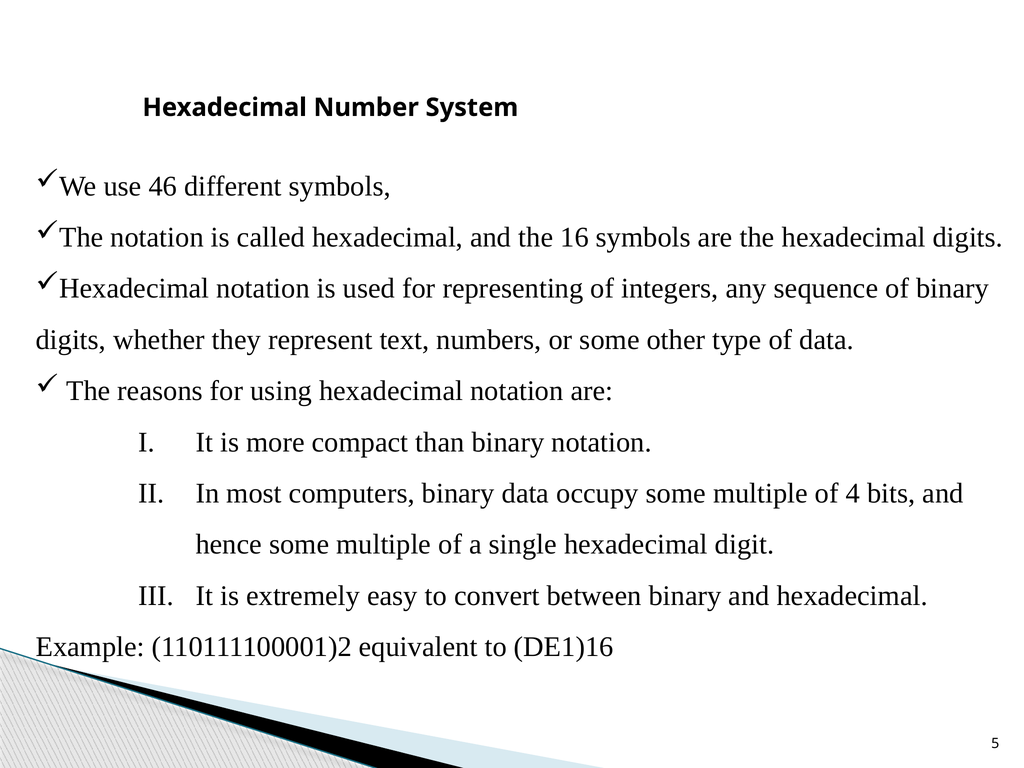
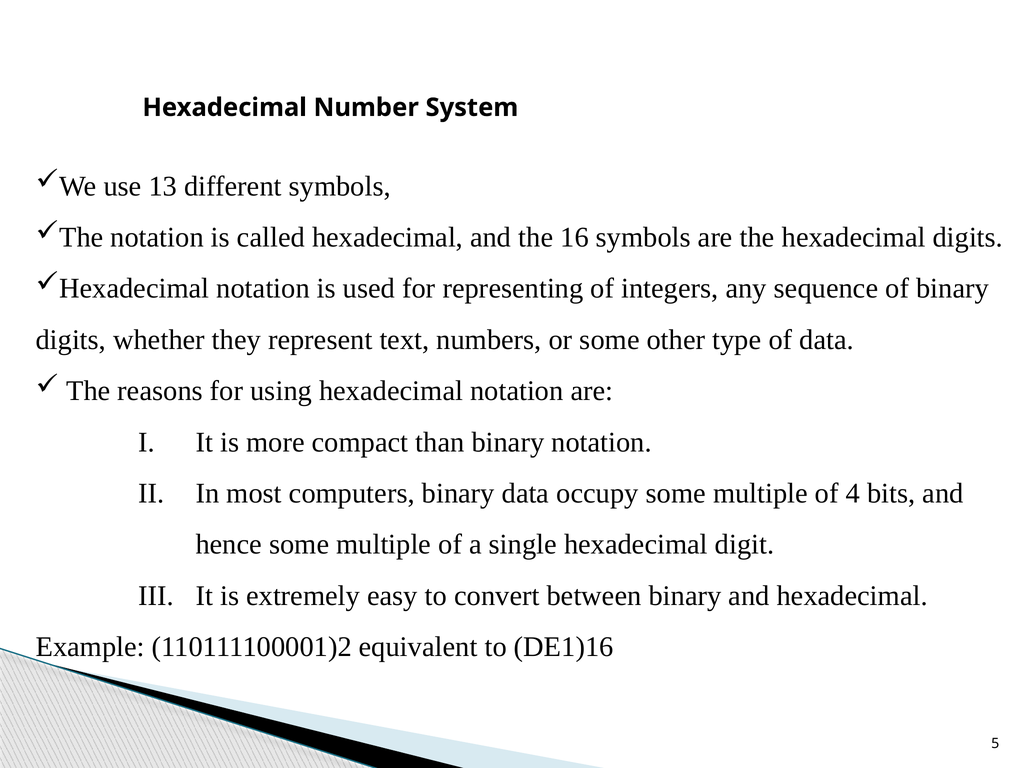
46: 46 -> 13
